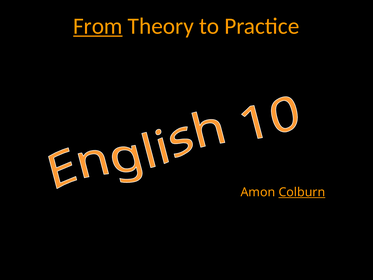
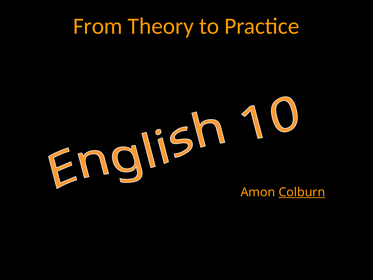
From underline: present -> none
